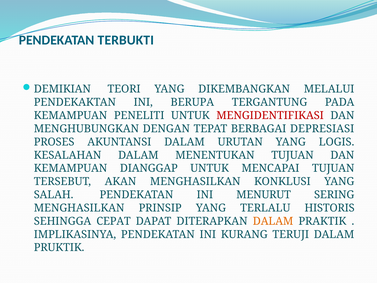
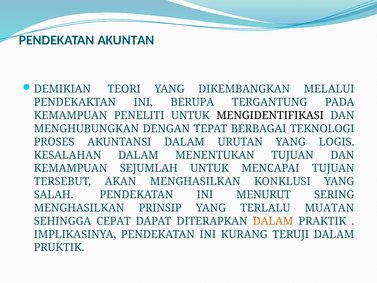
TERBUKTI: TERBUKTI -> AKUNTAN
MENGIDENTIFIKASI colour: red -> black
DEPRESIASI: DEPRESIASI -> TEKNOLOGI
DIANGGAP: DIANGGAP -> SEJUMLAH
HISTORIS: HISTORIS -> MUATAN
